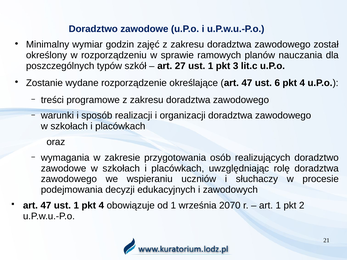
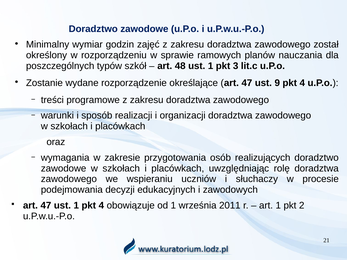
27: 27 -> 48
6: 6 -> 9
2070: 2070 -> 2011
